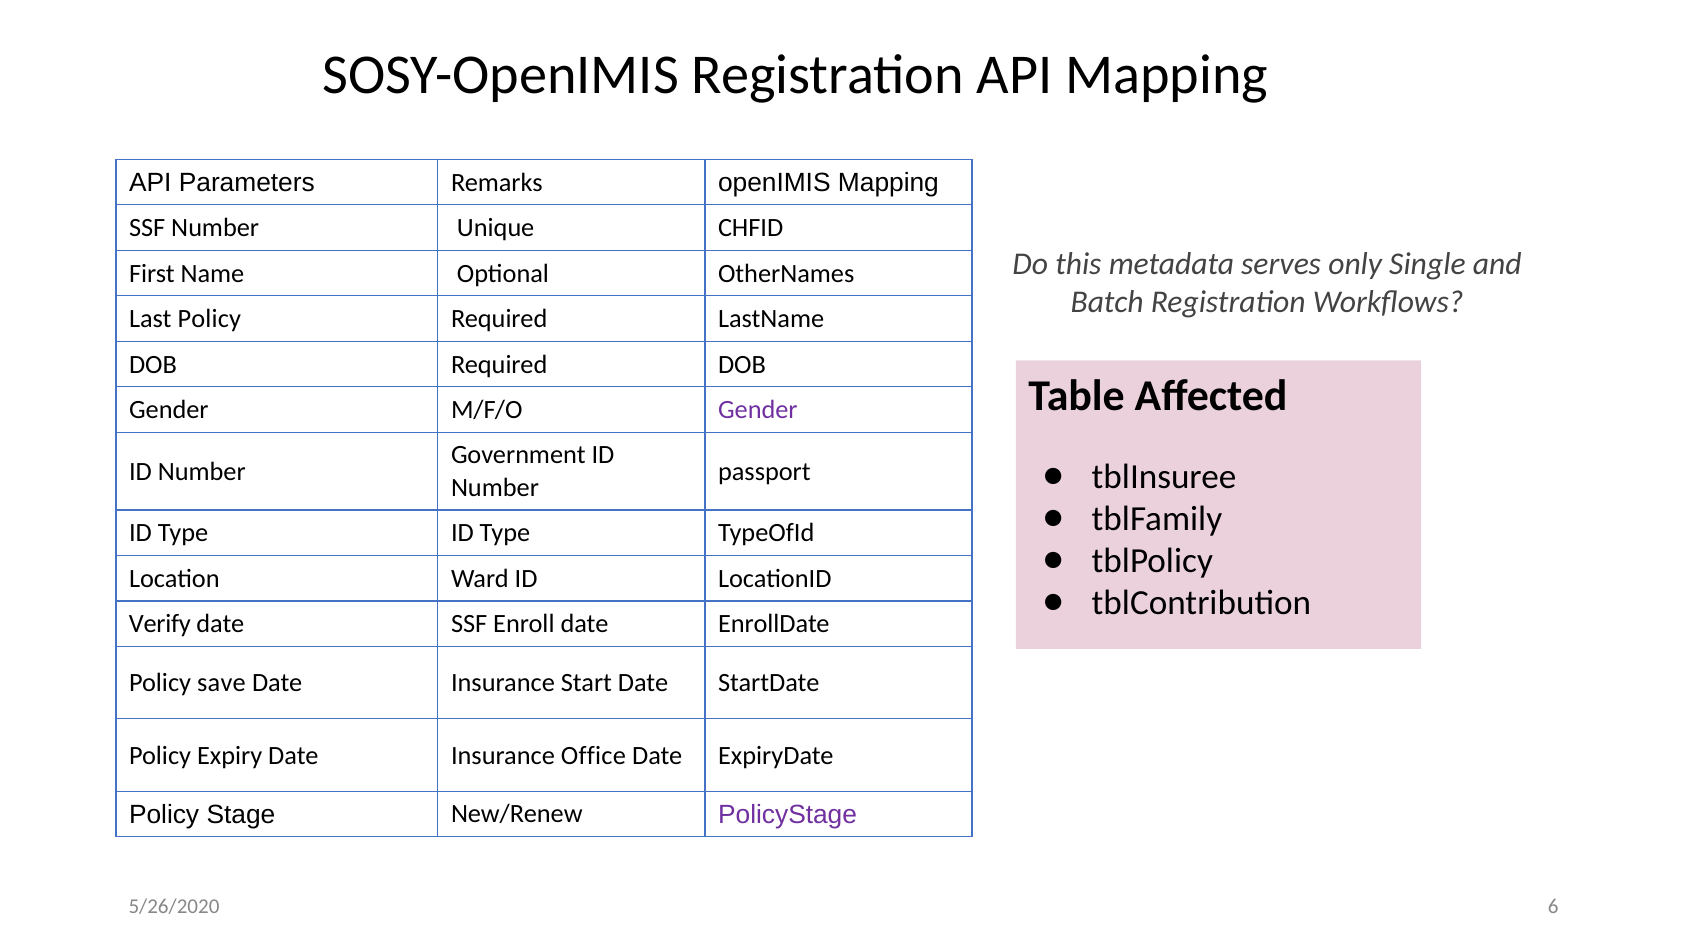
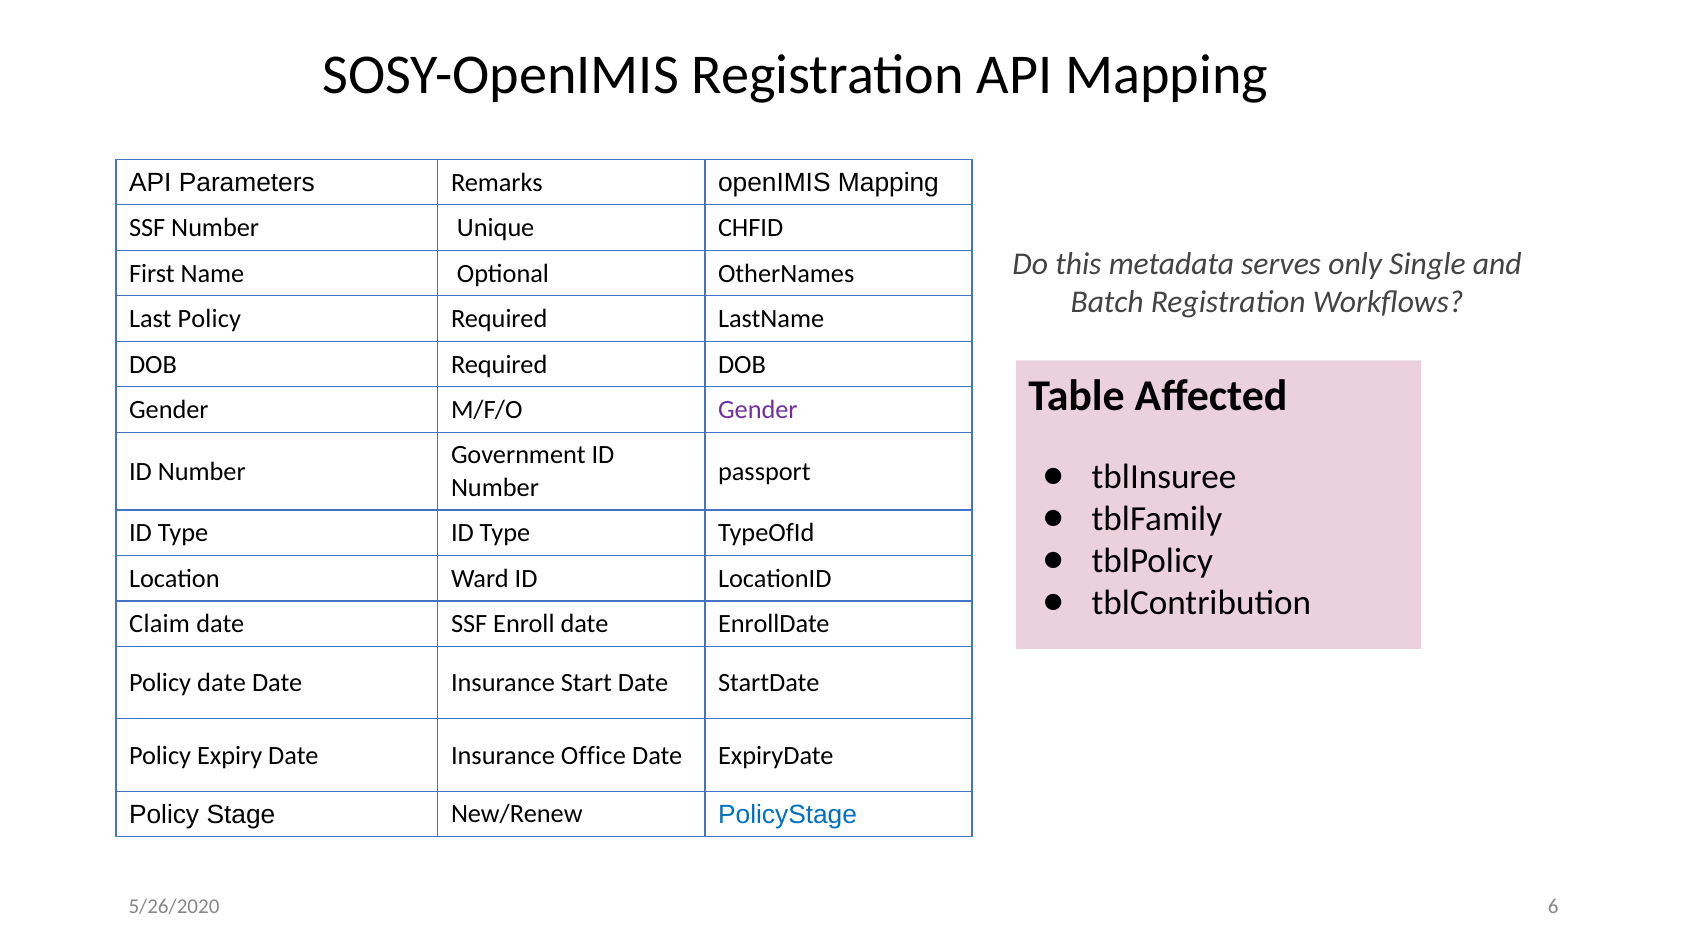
Verify: Verify -> Claim
Policy save: save -> date
PolicyStage colour: purple -> blue
